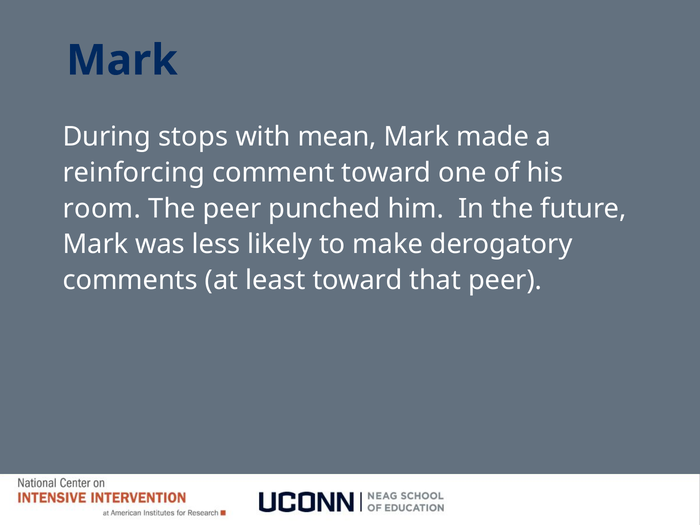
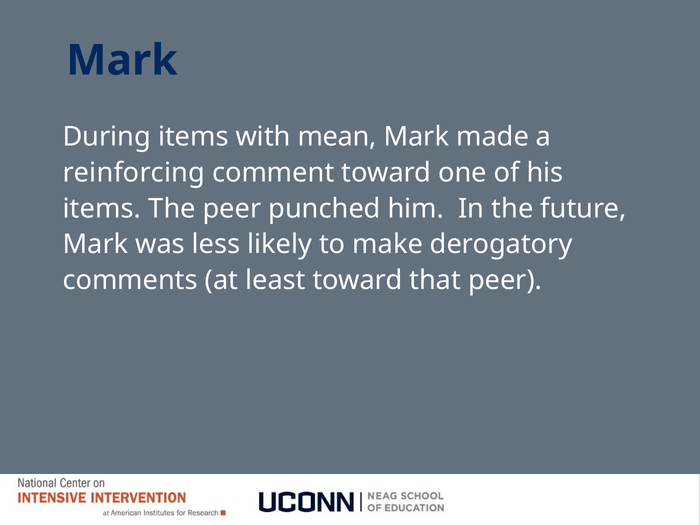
During stops: stops -> items
room at (102, 209): room -> items
